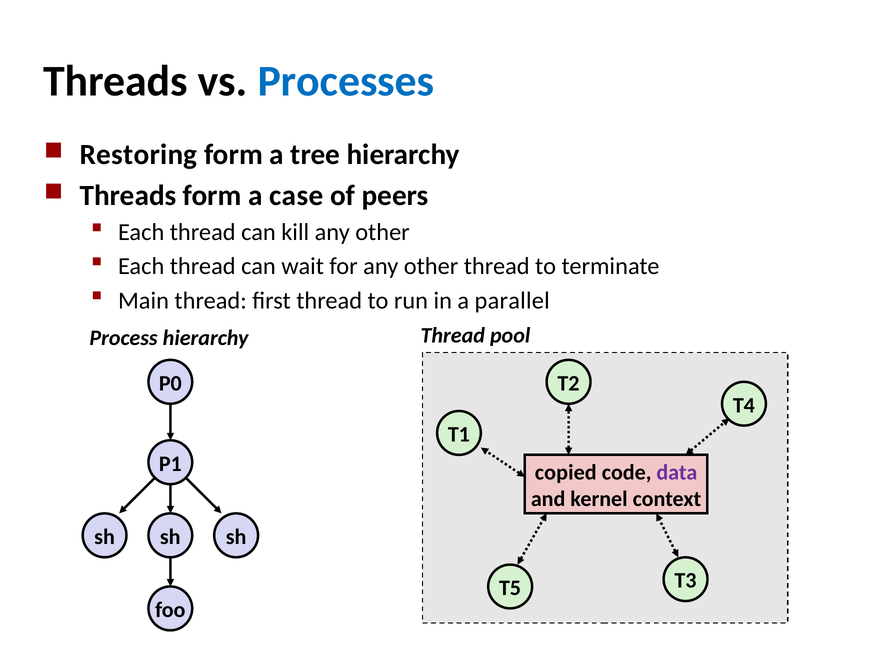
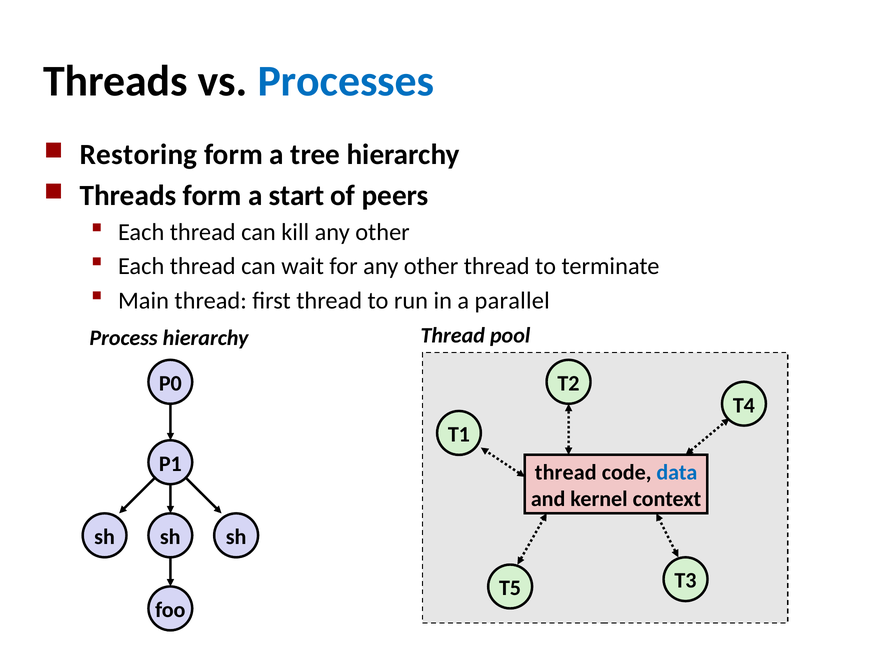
case: case -> start
copied at (566, 472): copied -> thread
data colour: purple -> blue
